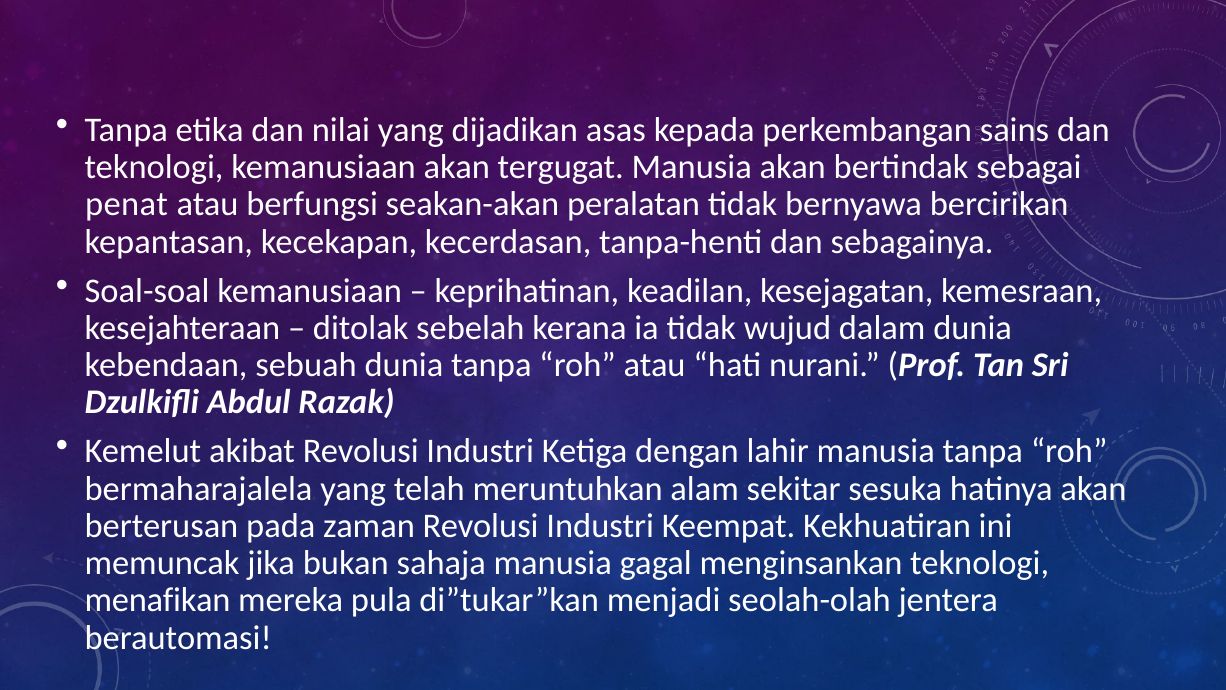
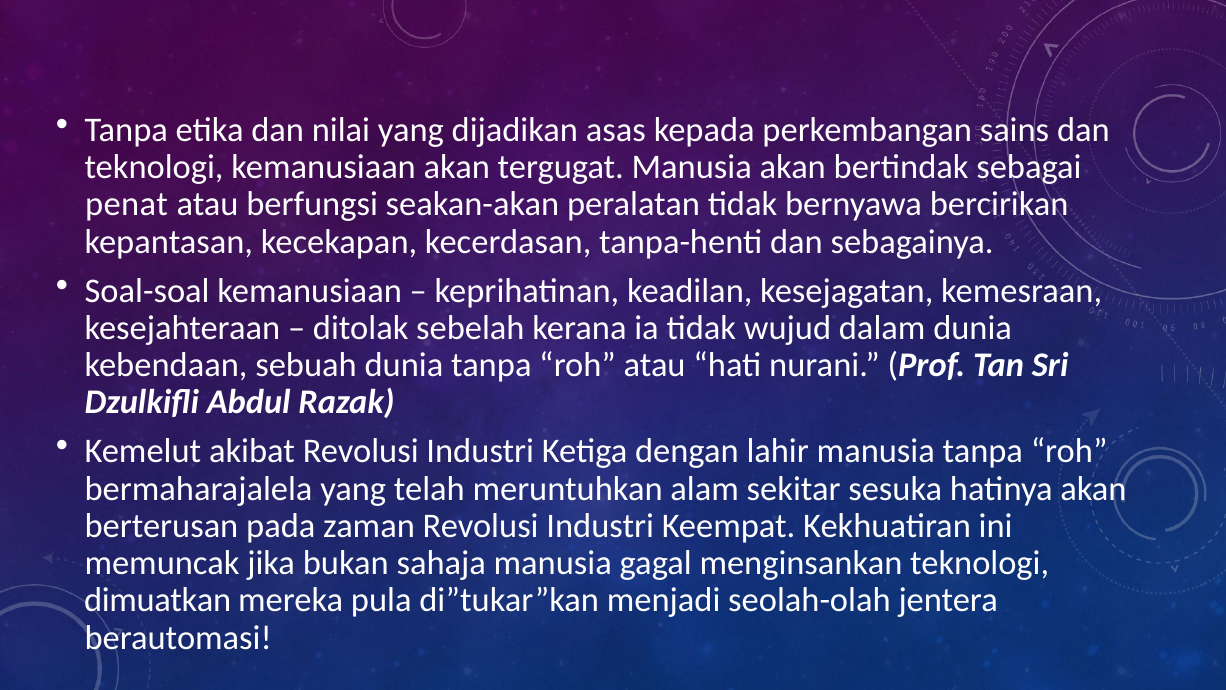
menafikan: menafikan -> dimuatkan
